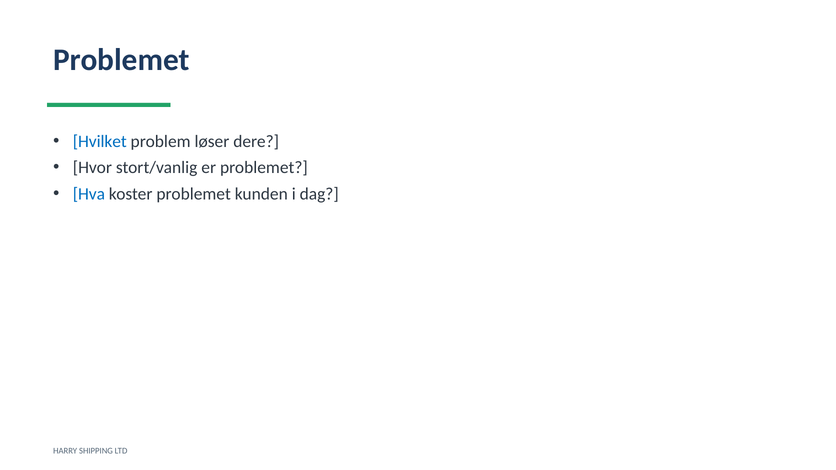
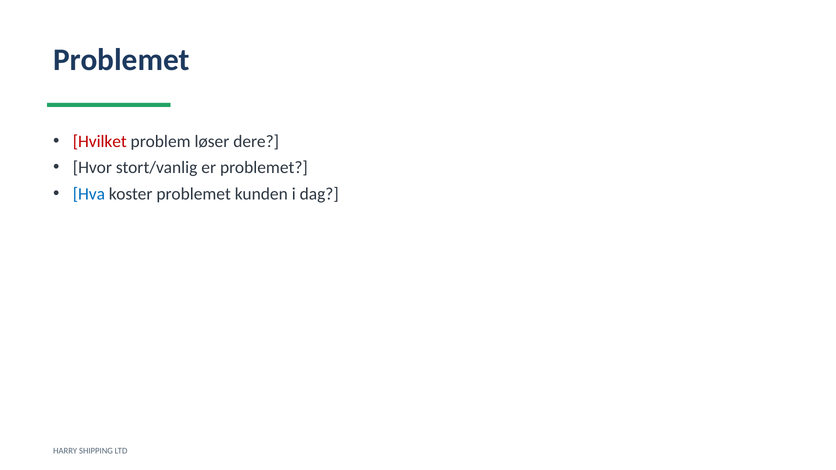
Hvilket colour: blue -> red
